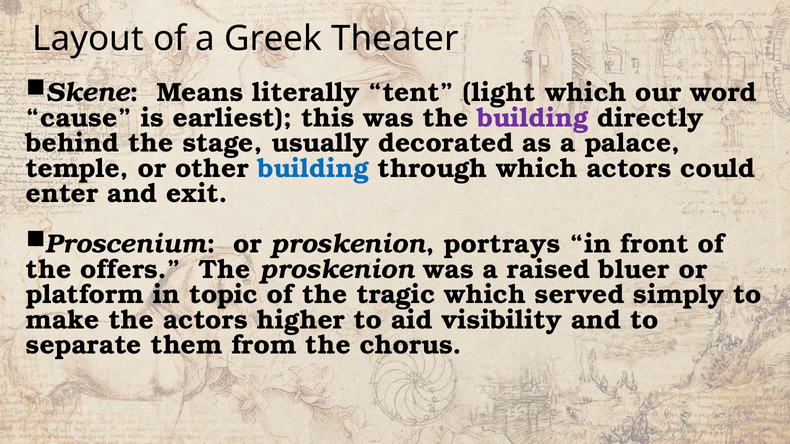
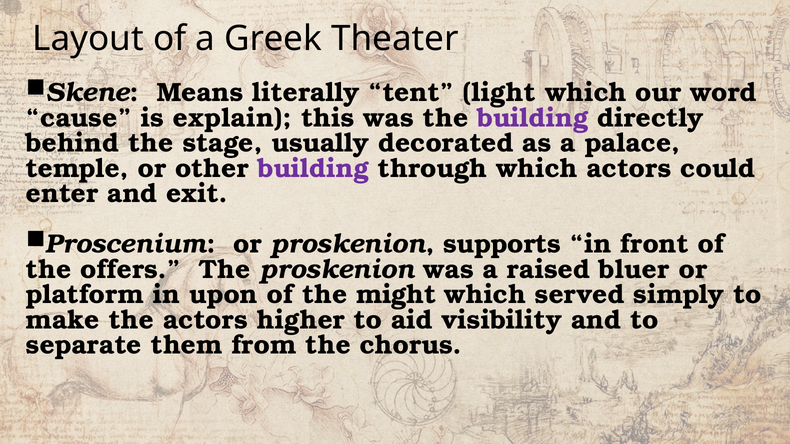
earliest: earliest -> explain
building at (313, 169) colour: blue -> purple
portrays: portrays -> supports
topic: topic -> upon
tragic: tragic -> might
